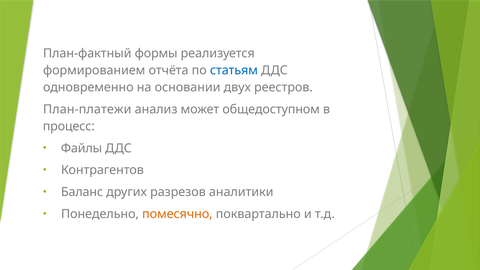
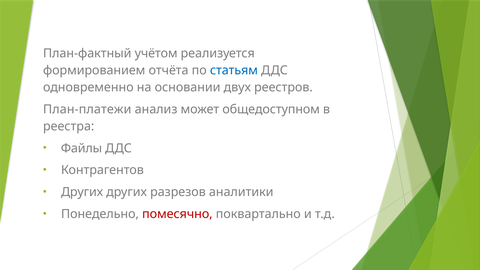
формы: формы -> учётом
процесс: процесс -> реестра
Баланс at (82, 192): Баланс -> Других
помесячно colour: orange -> red
